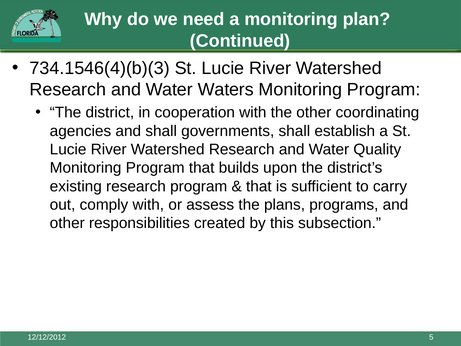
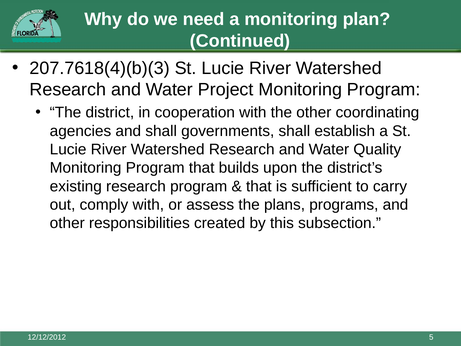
734.1546(4)(b)(3: 734.1546(4)(b)(3 -> 207.7618(4)(b)(3
Waters: Waters -> Project
